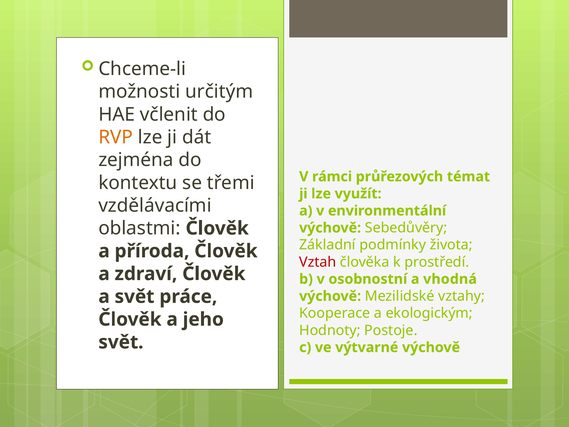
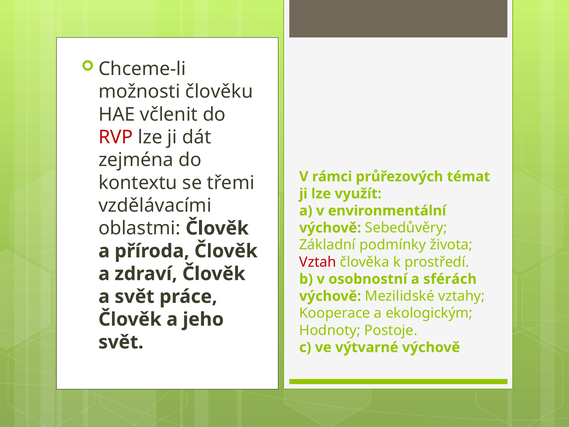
určitým: určitým -> člověku
RVP colour: orange -> red
vhodná: vhodná -> sférách
